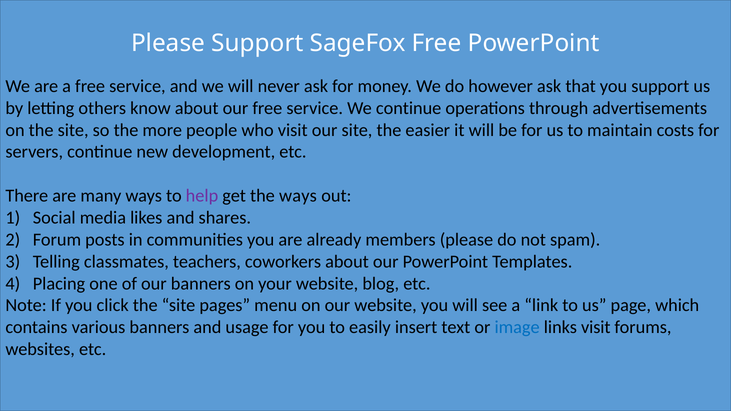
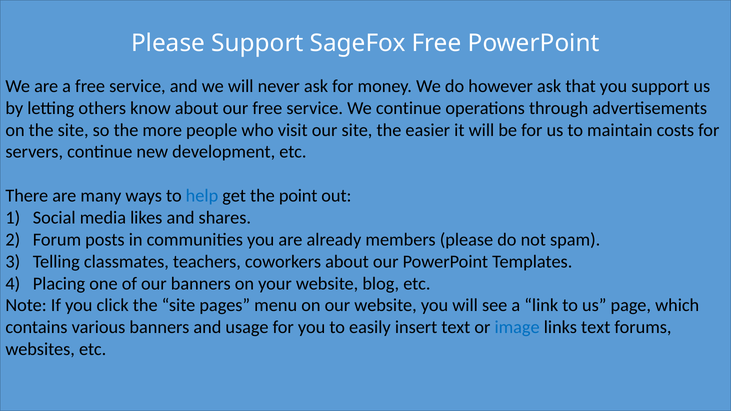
help colour: purple -> blue
the ways: ways -> point
links visit: visit -> text
